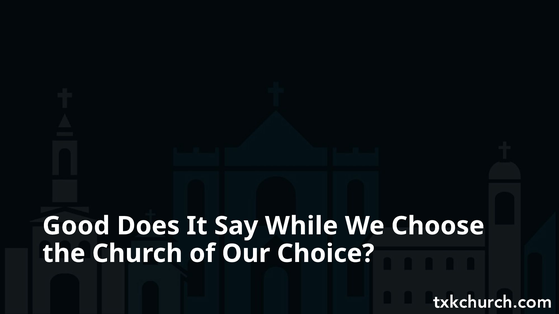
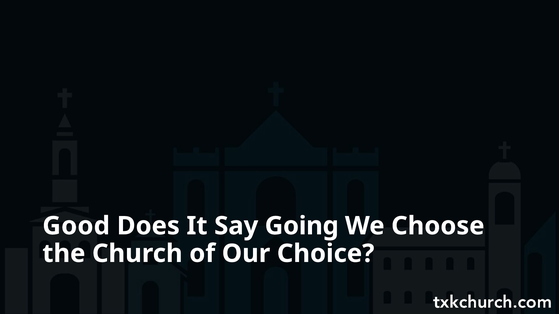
While: While -> Going
